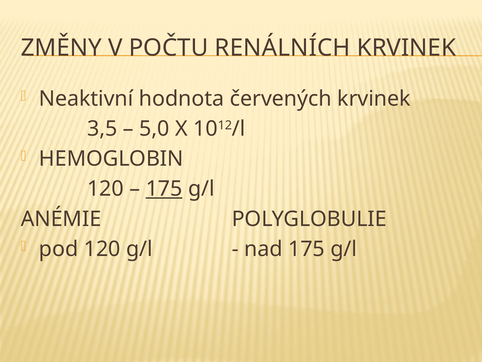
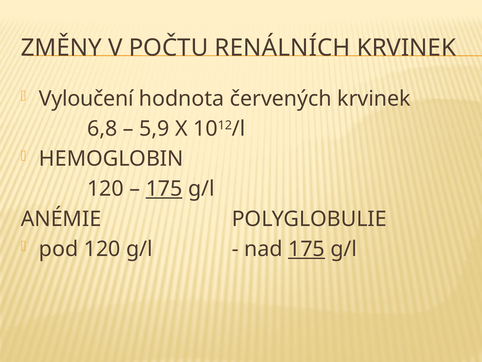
Neaktivní: Neaktivní -> Vyloučení
3,5: 3,5 -> 6,8
5,0: 5,0 -> 5,9
175 at (307, 249) underline: none -> present
